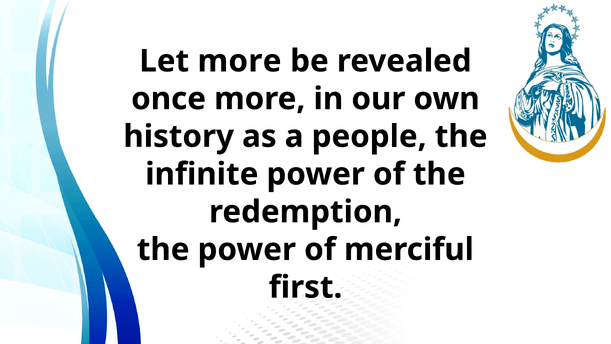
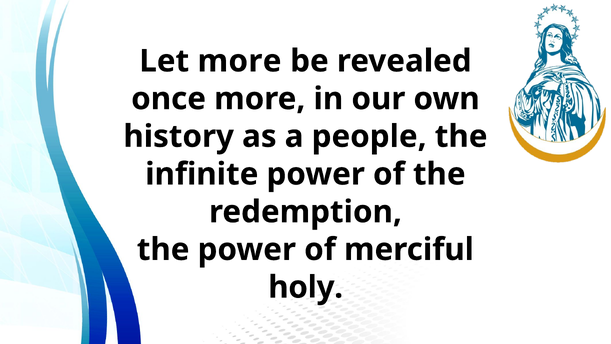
first: first -> holy
